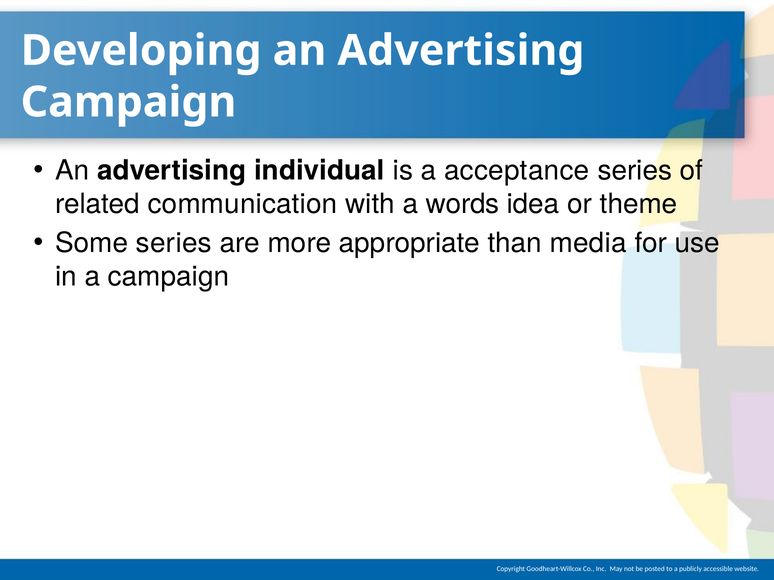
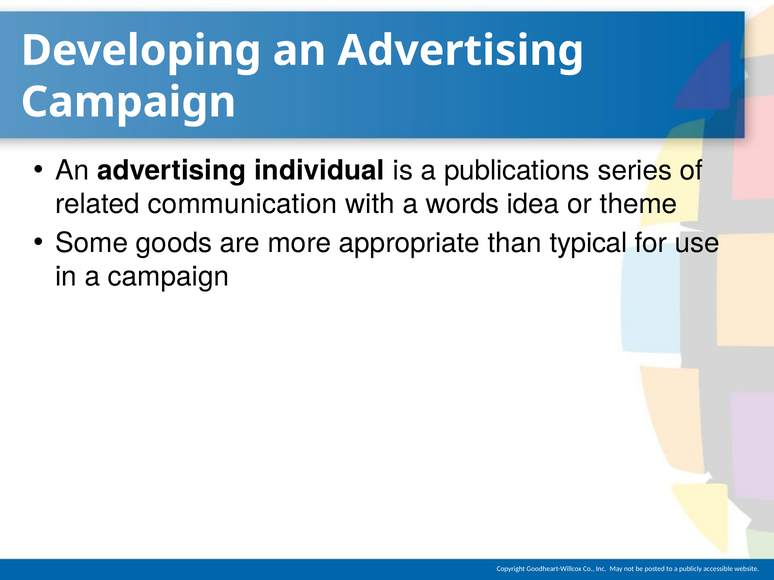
acceptance: acceptance -> publications
Some series: series -> goods
media: media -> typical
